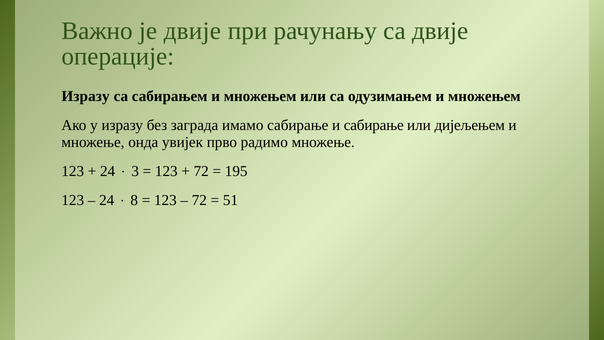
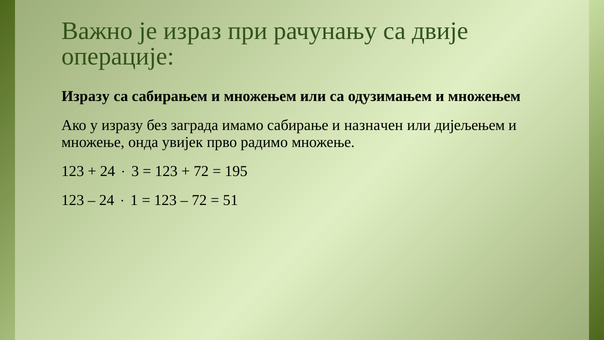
је двије: двије -> израз
и сабирање: сабирање -> назначен
8: 8 -> 1
